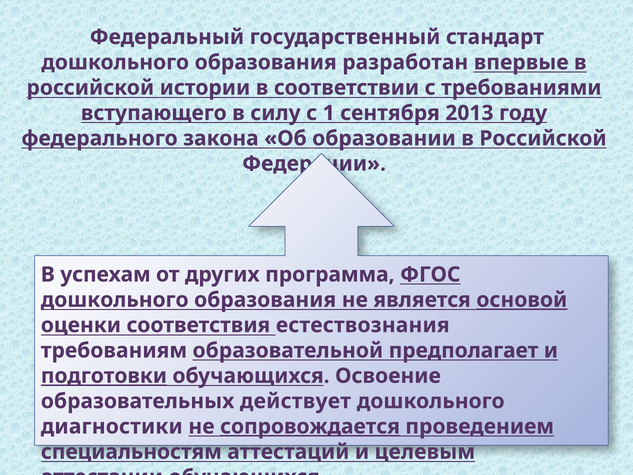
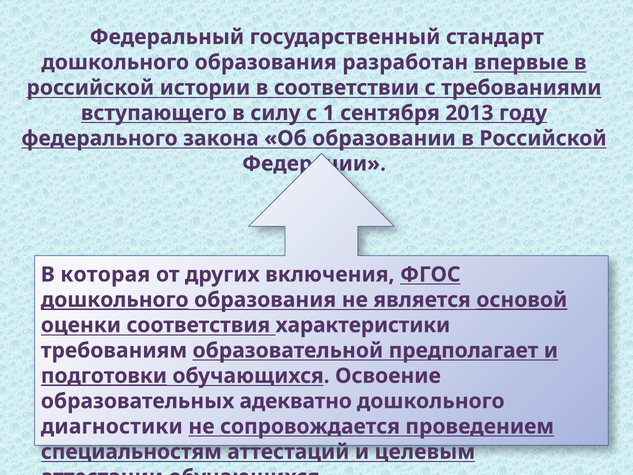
успехам: успехам -> которая
программа: программа -> включения
дошкольного at (115, 300) underline: none -> present
естествознания: естествознания -> характеристики
действует: действует -> адекватно
сопровождается underline: present -> none
